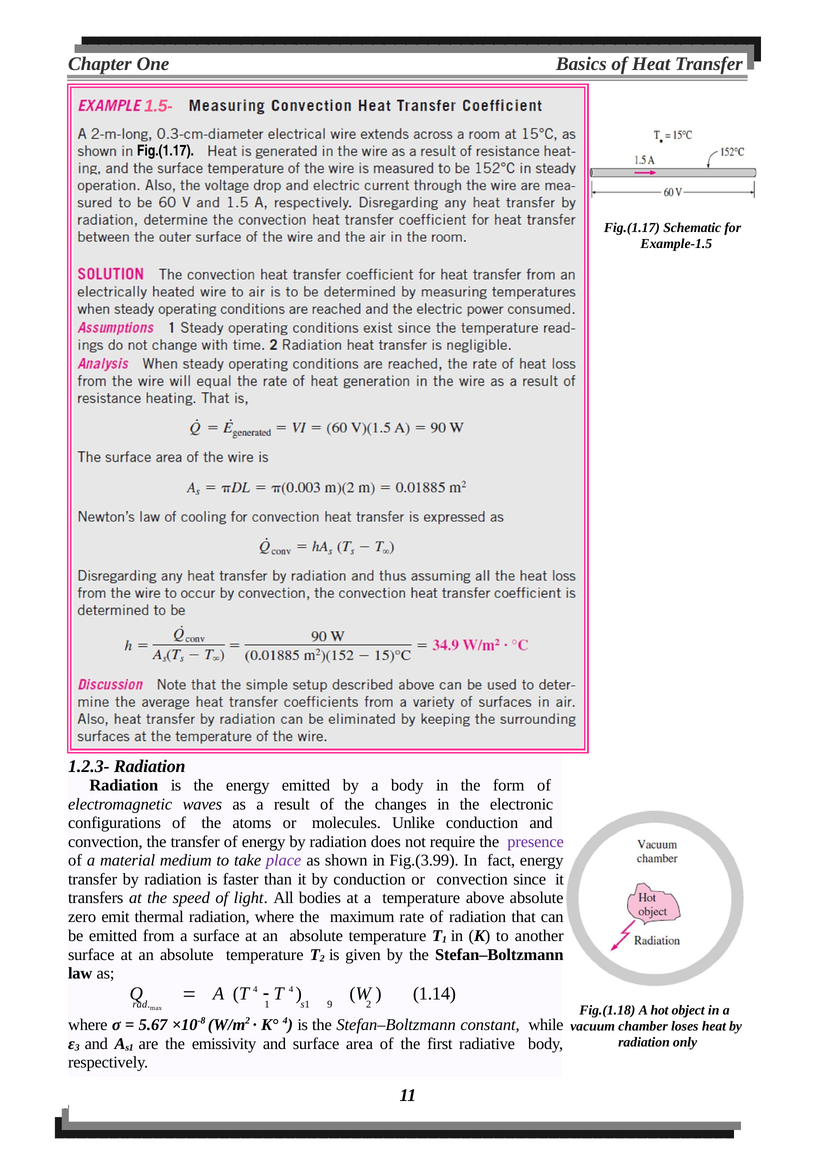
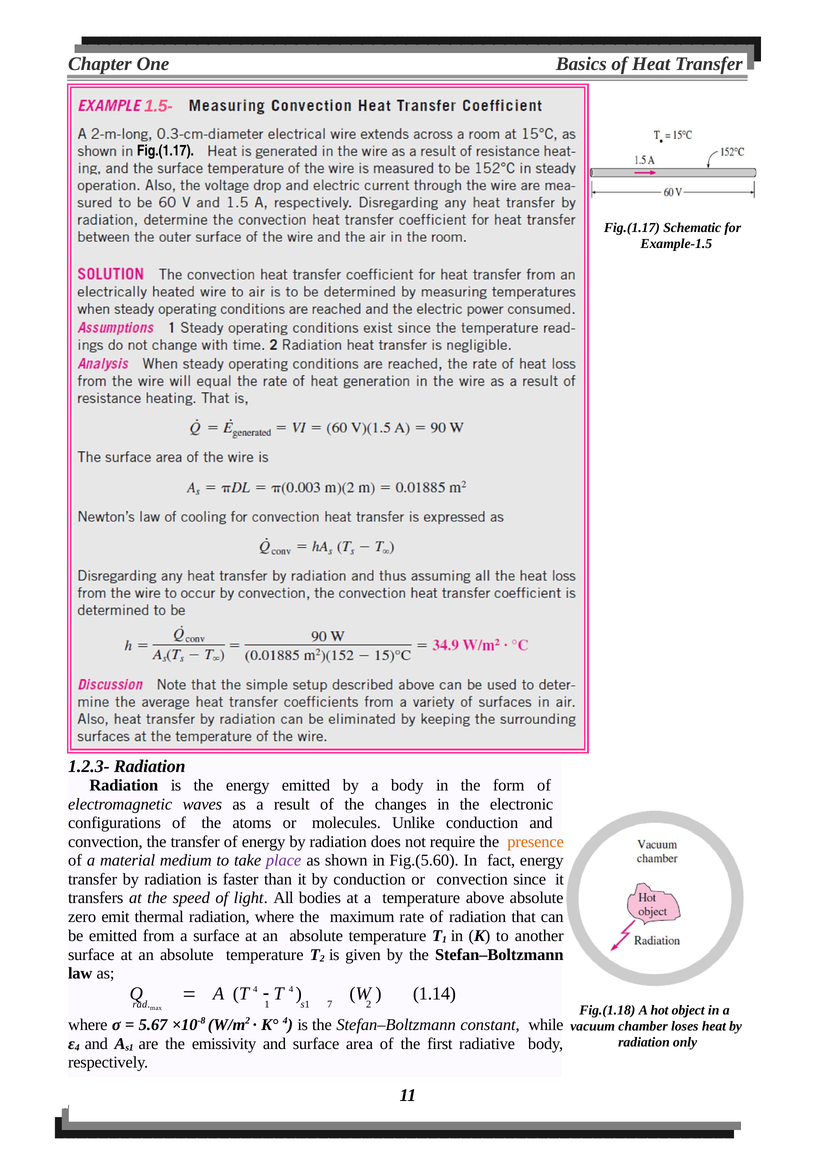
presence colour: purple -> orange
Fig.(3.99: Fig.(3.99 -> Fig.(5.60
9: 9 -> 7
3 at (77, 1048): 3 -> 4
